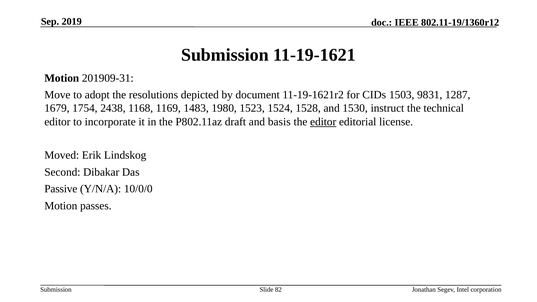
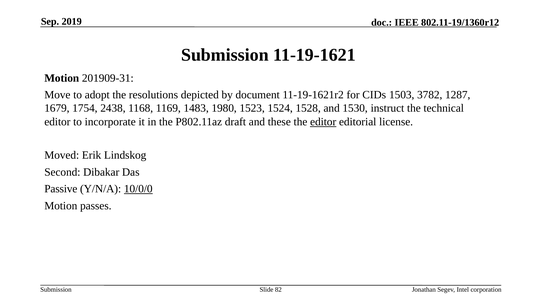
9831: 9831 -> 3782
basis: basis -> these
10/0/0 underline: none -> present
